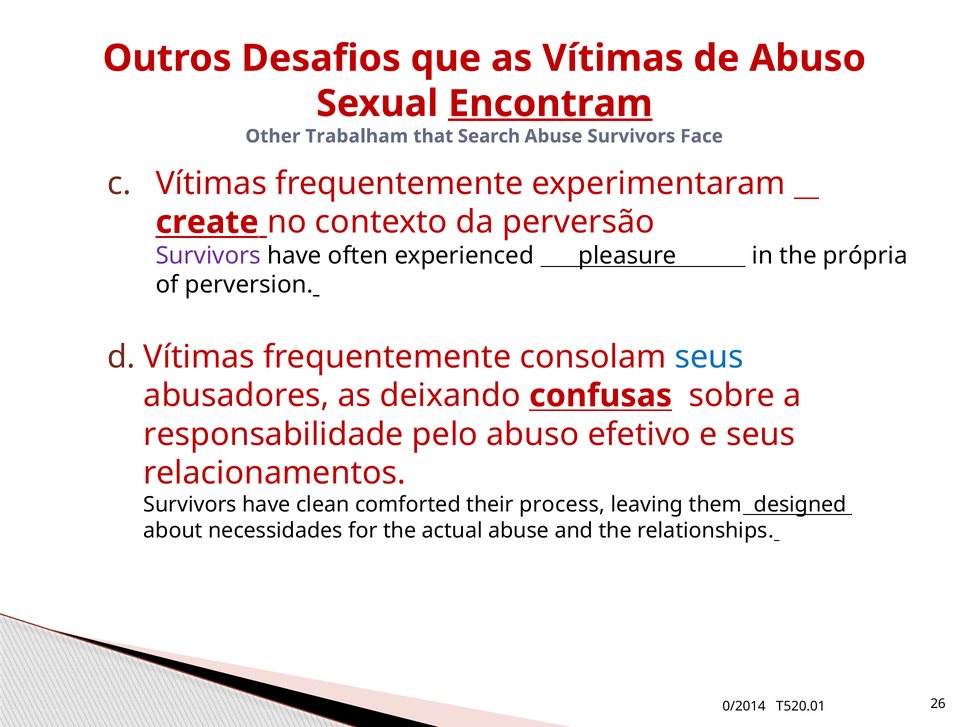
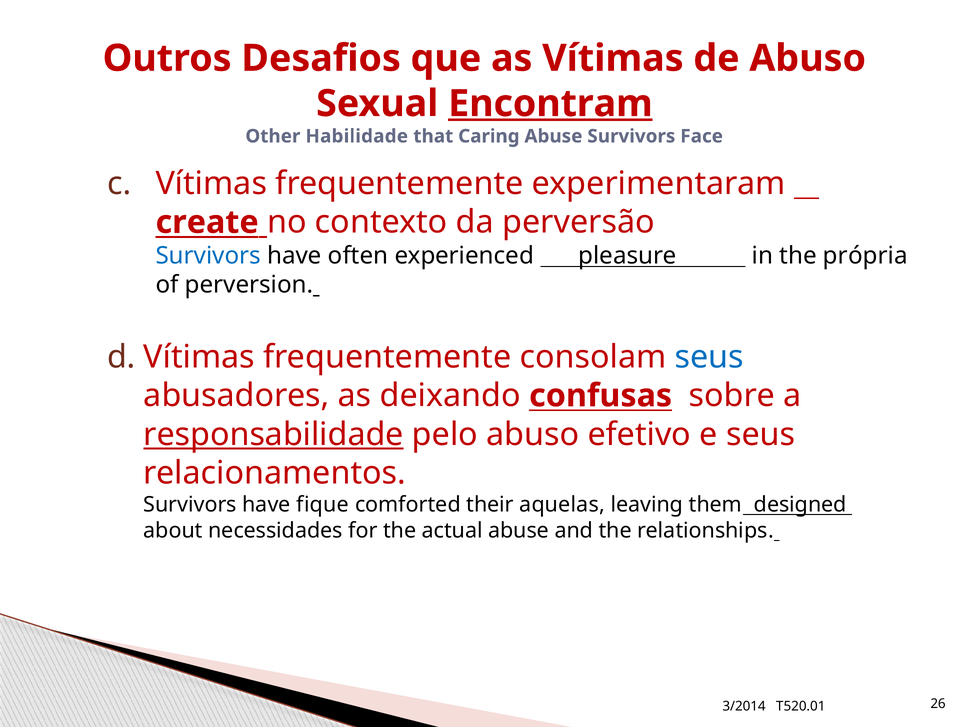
Trabalham: Trabalham -> Habilidade
Search: Search -> Caring
Survivors at (208, 256) colour: purple -> blue
responsabilidade underline: none -> present
clean: clean -> fique
process: process -> aquelas
0/2014: 0/2014 -> 3/2014
